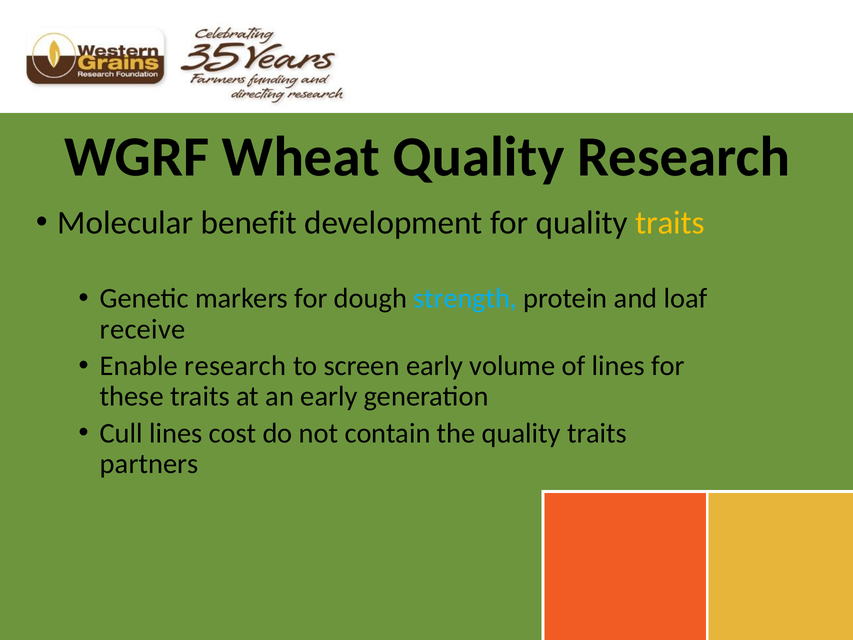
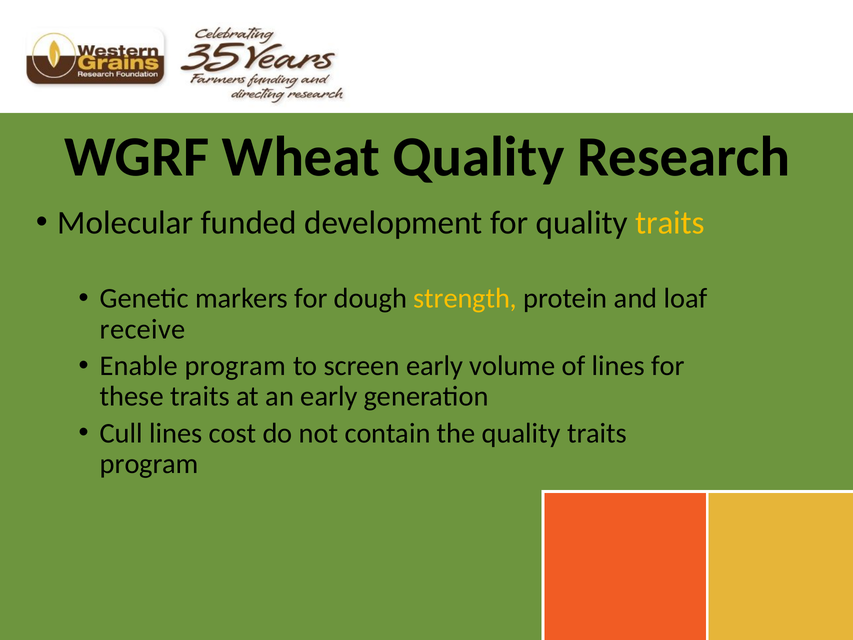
benefit: benefit -> funded
strength colour: light blue -> yellow
Enable research: research -> program
partners at (149, 464): partners -> program
